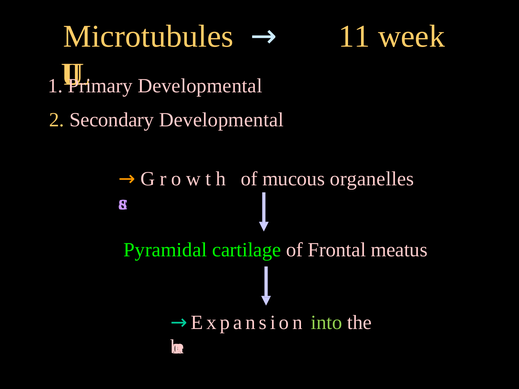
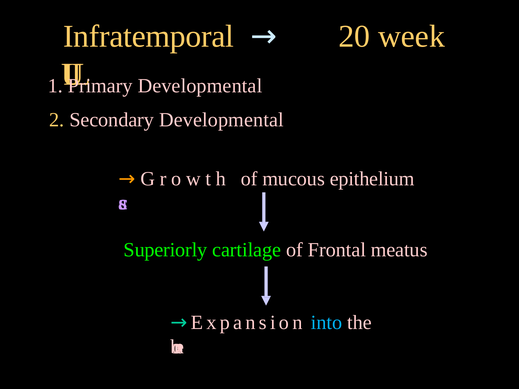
Microtubules: Microtubules -> Infratemporal
11: 11 -> 20
organelles: organelles -> epithelium
Pyramidal: Pyramidal -> Superiorly
into colour: light green -> light blue
